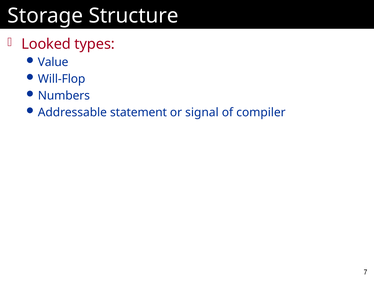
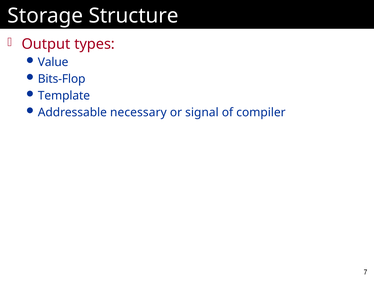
Looked: Looked -> Output
Will-Flop: Will-Flop -> Bits-Flop
Numbers: Numbers -> Template
statement: statement -> necessary
